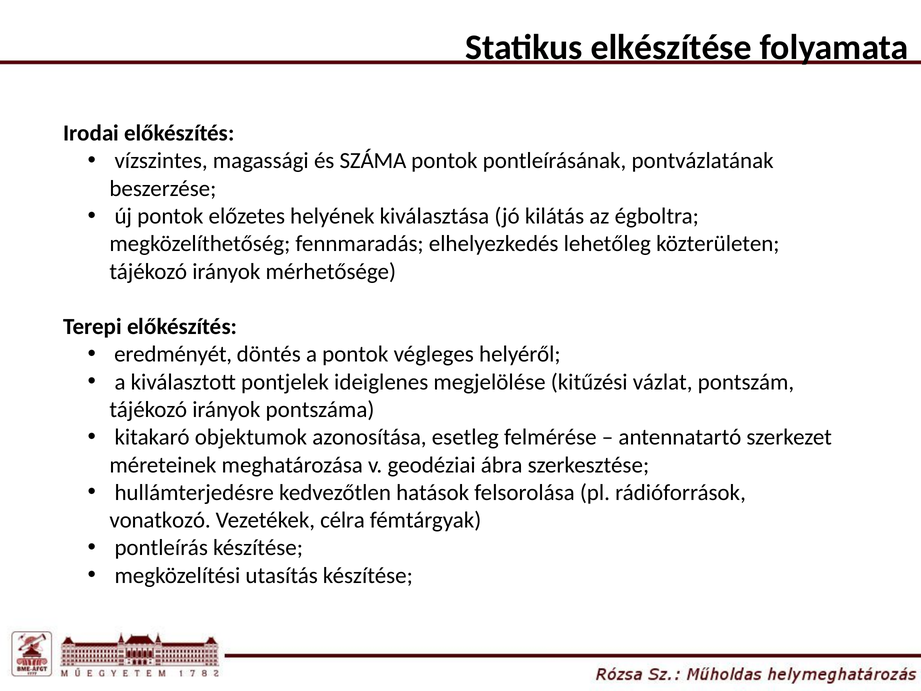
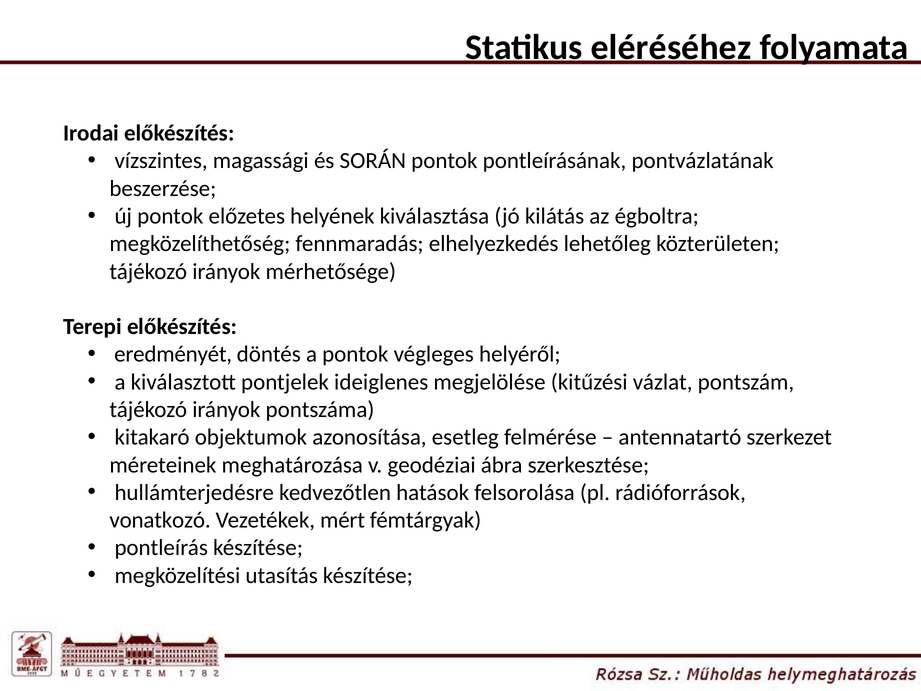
elkészítése: elkészítése -> eléréséhez
SZÁMA: SZÁMA -> SORÁN
célra: célra -> mért
